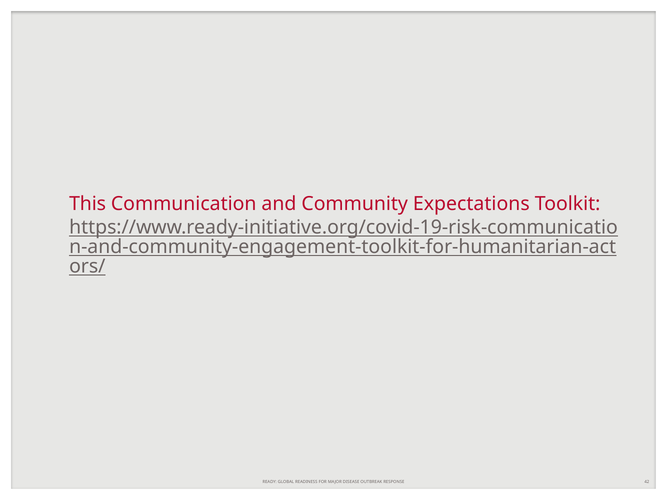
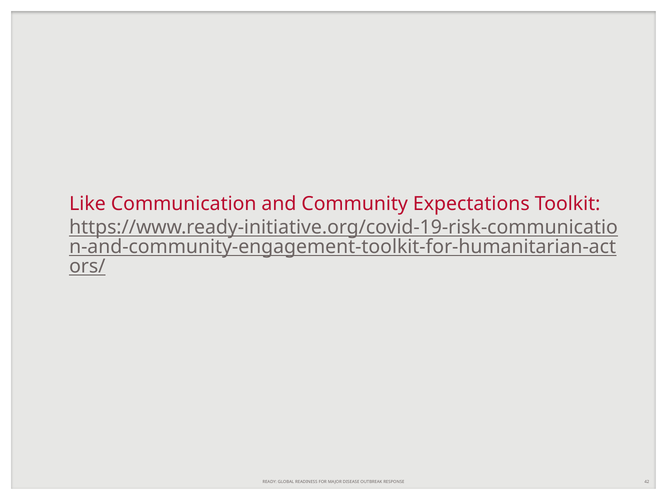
This: This -> Like
